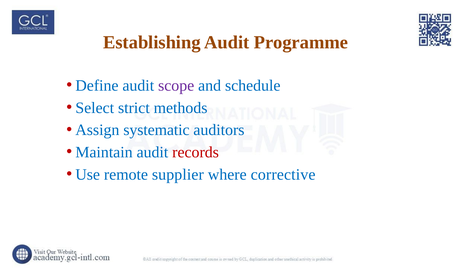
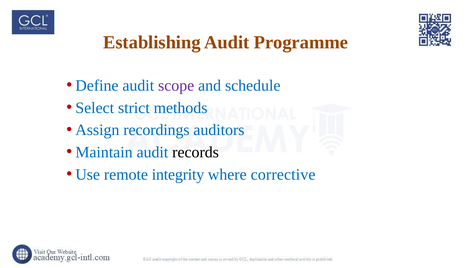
systematic: systematic -> recordings
records colour: red -> black
supplier: supplier -> integrity
